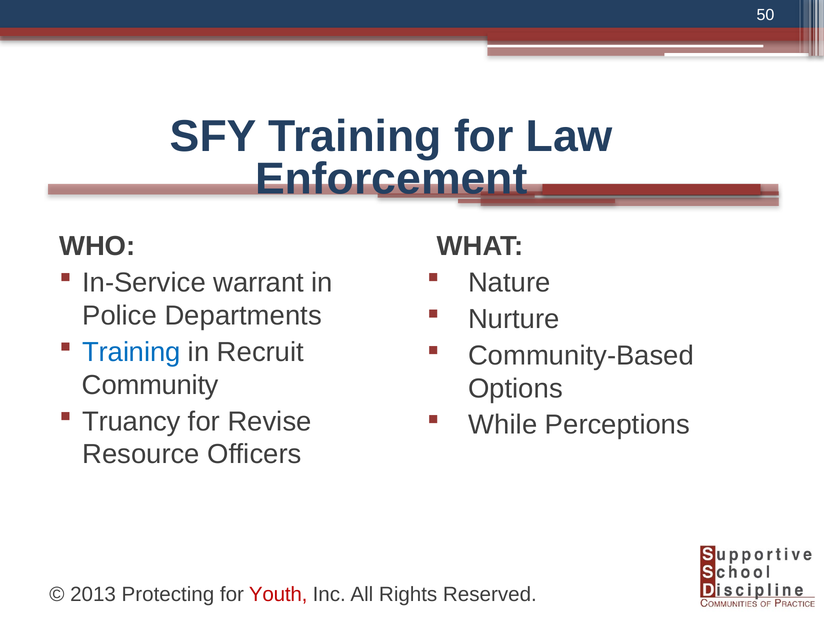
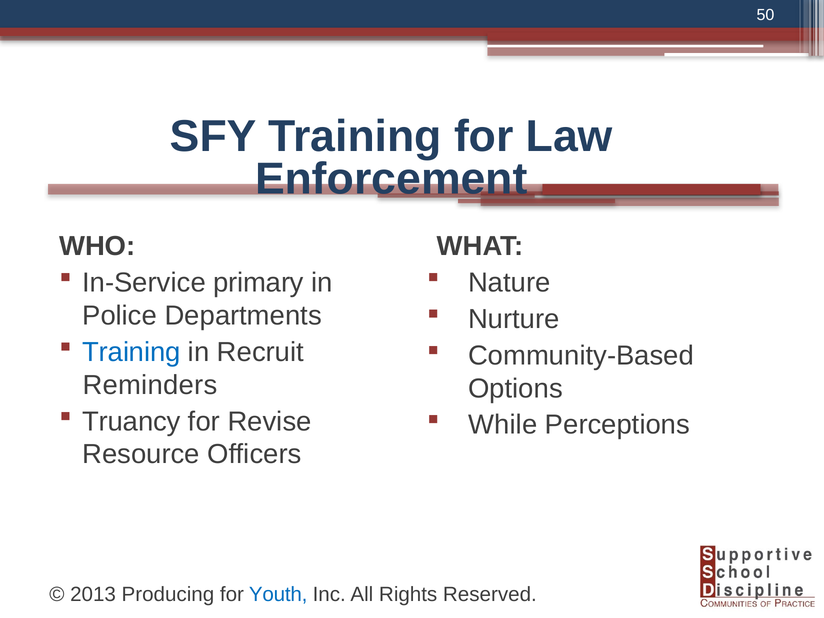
warrant: warrant -> primary
Community: Community -> Reminders
Protecting: Protecting -> Producing
Youth colour: red -> blue
